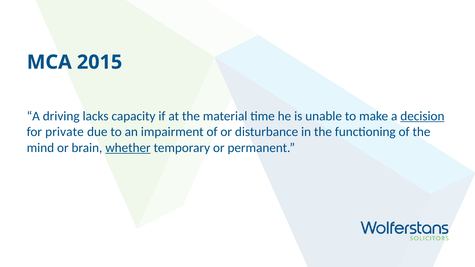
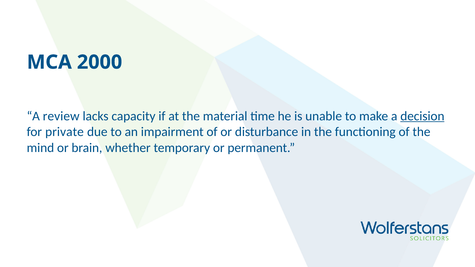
2015: 2015 -> 2000
driving: driving -> review
whether underline: present -> none
